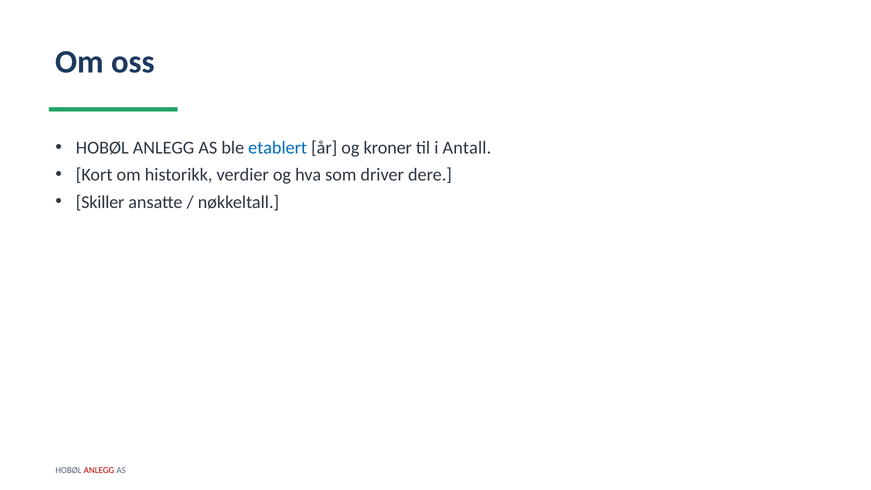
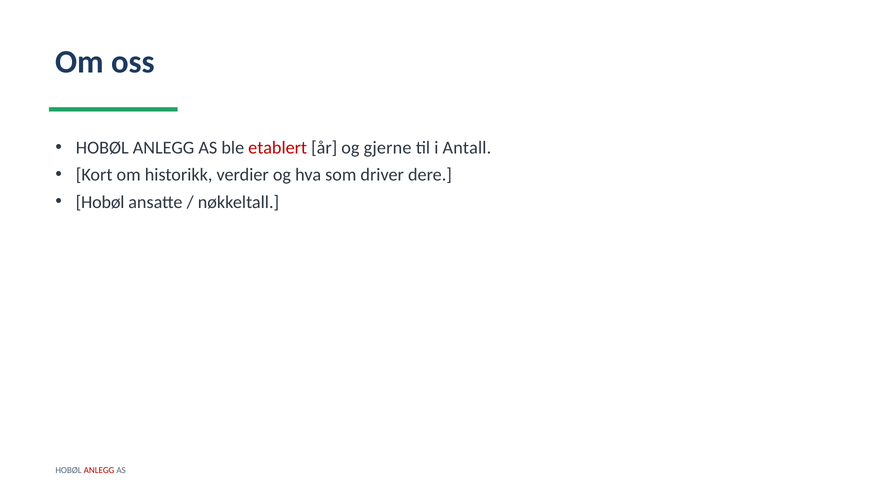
etablert colour: blue -> red
kroner: kroner -> gjerne
Skiller at (100, 202): Skiller -> Hobøl
